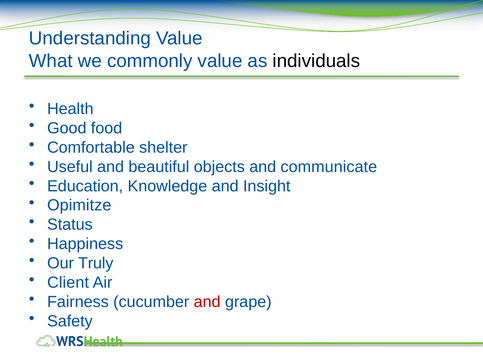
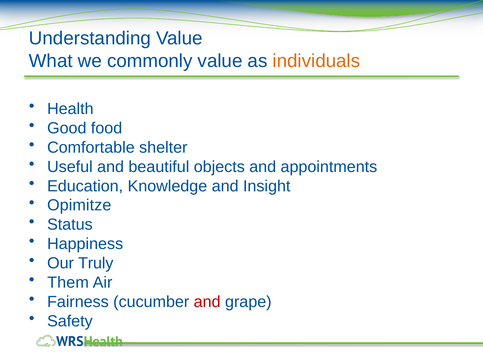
individuals colour: black -> orange
communicate: communicate -> appointments
Client: Client -> Them
